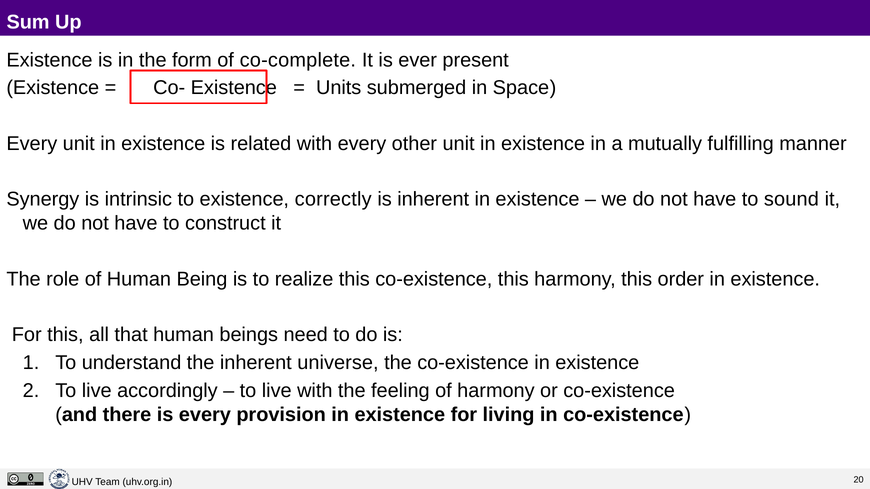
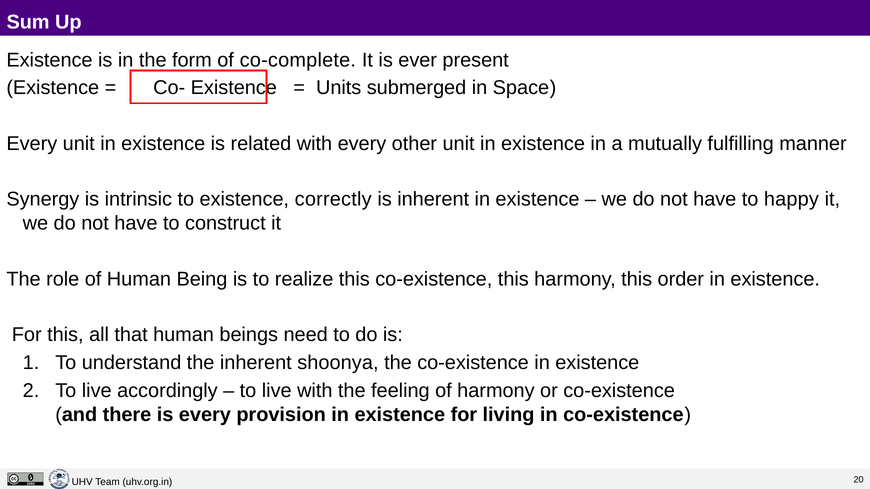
sound: sound -> happy
universe: universe -> shoonya
